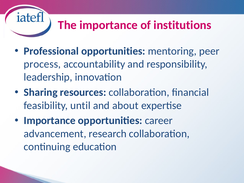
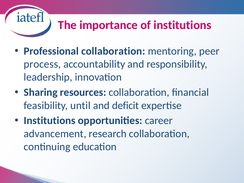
Professional opportunities: opportunities -> collaboration
about: about -> deficit
Importance at (50, 121): Importance -> Institutions
